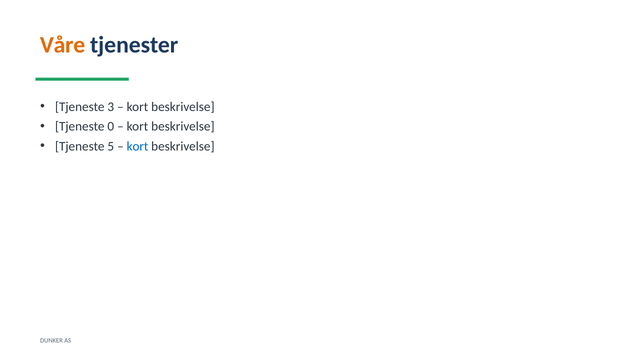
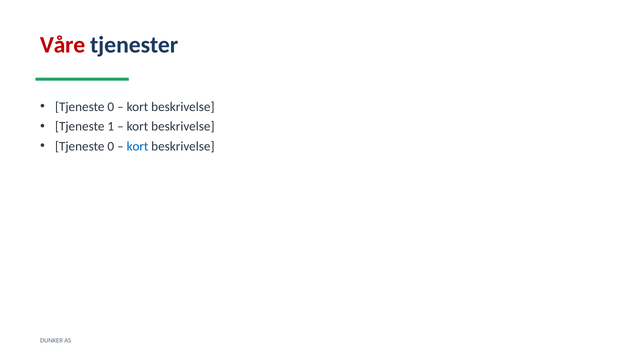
Våre colour: orange -> red
3 at (111, 107): 3 -> 0
0: 0 -> 1
5 at (111, 147): 5 -> 0
